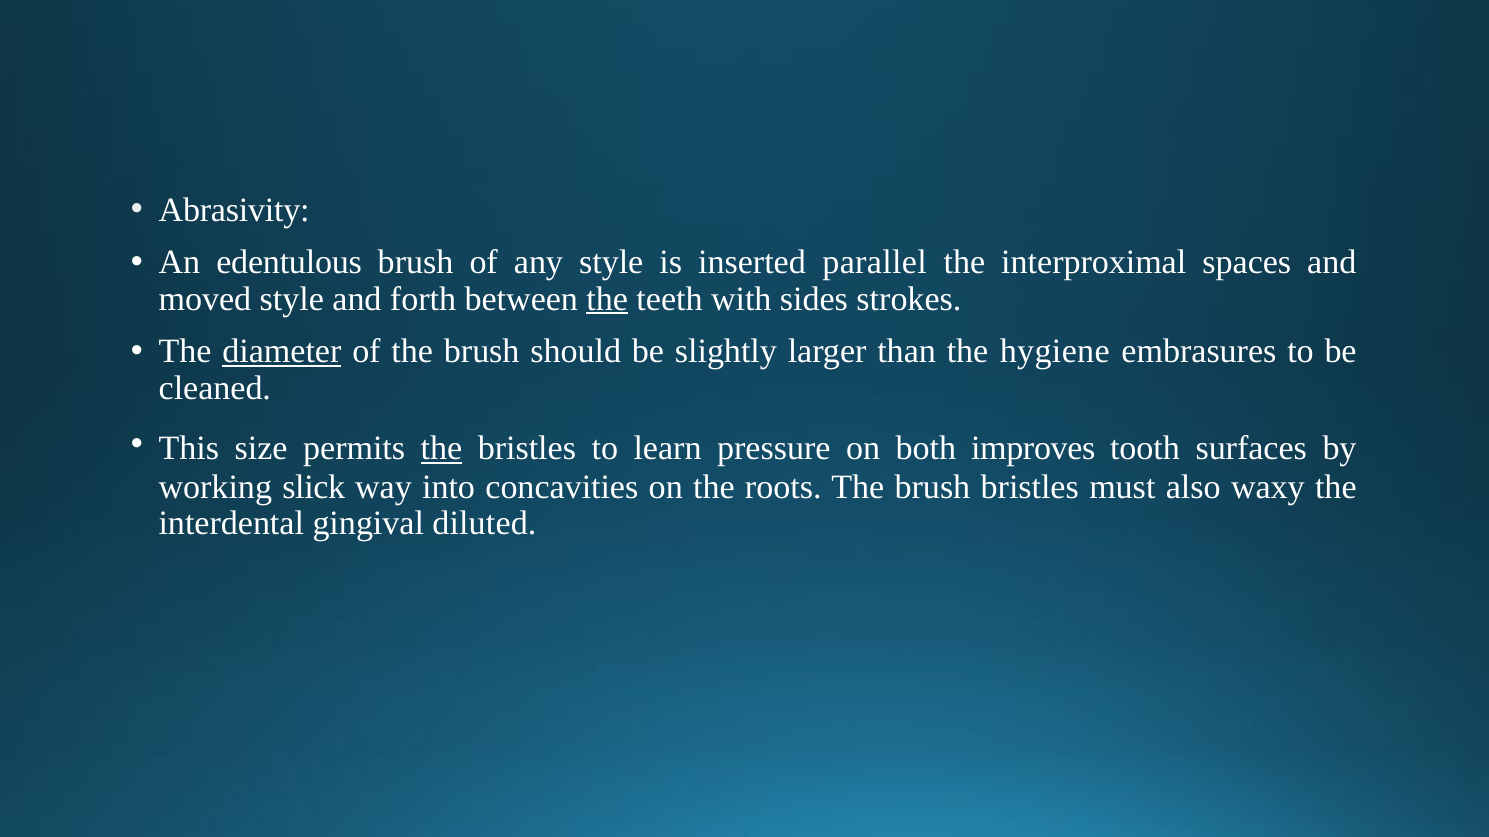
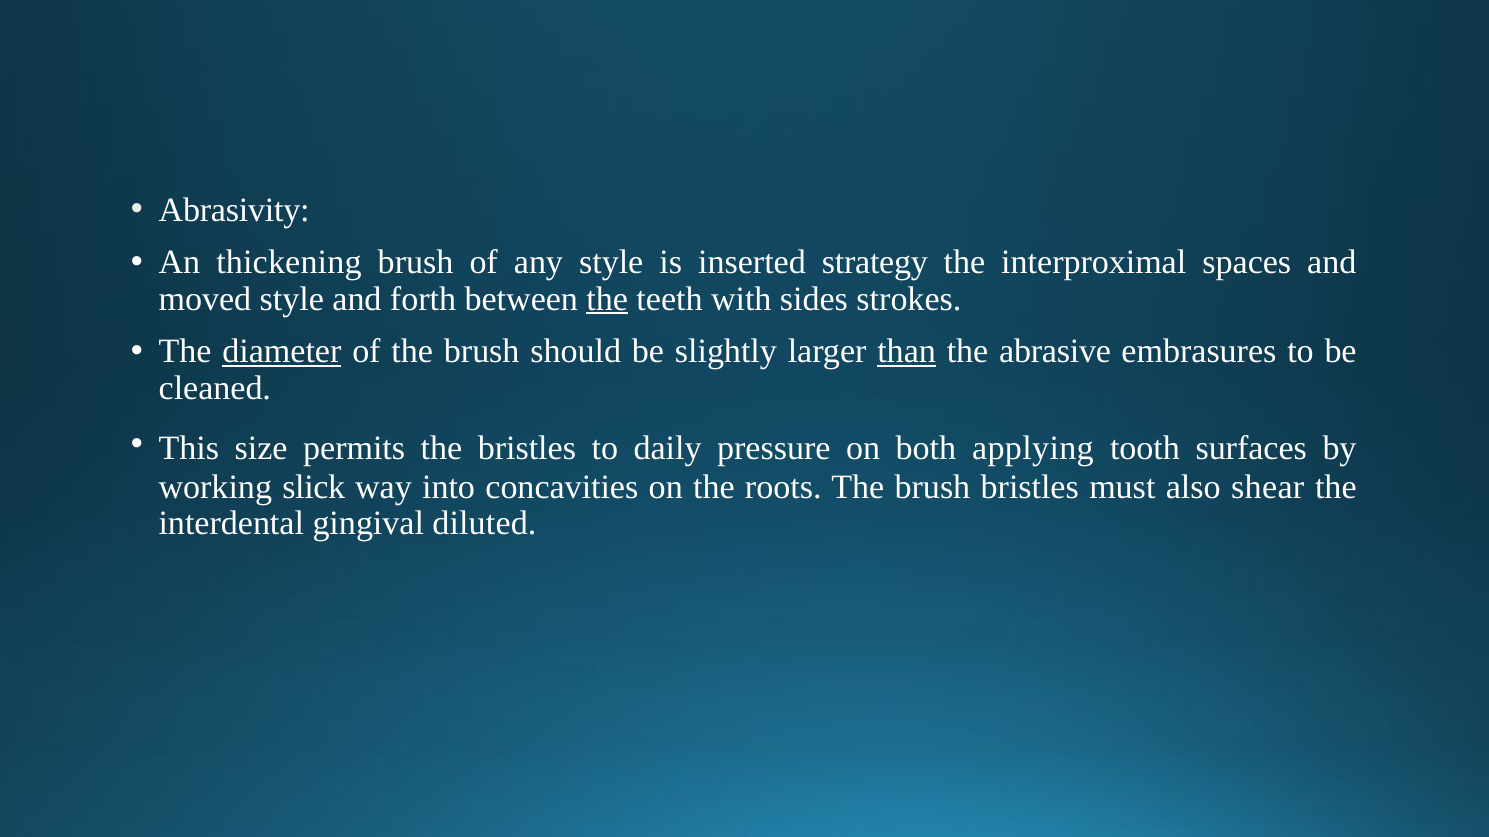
edentulous: edentulous -> thickening
parallel: parallel -> strategy
than underline: none -> present
hygiene: hygiene -> abrasive
the at (442, 448) underline: present -> none
learn: learn -> daily
improves: improves -> applying
waxy: waxy -> shear
